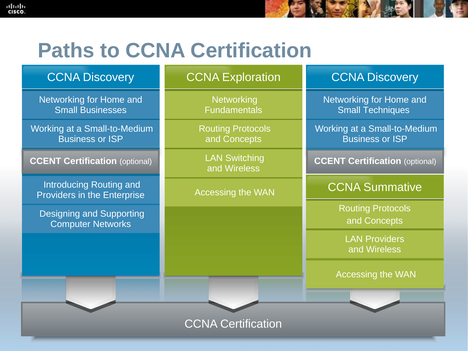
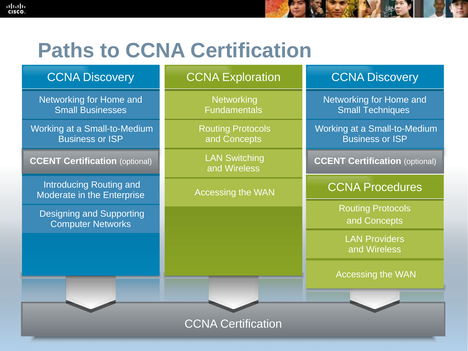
Summative: Summative -> Procedures
Providers at (56, 195): Providers -> Moderate
